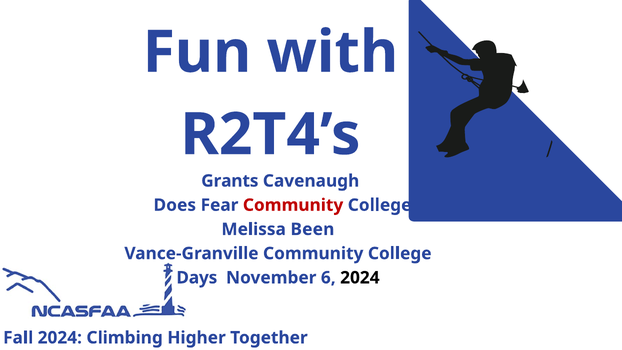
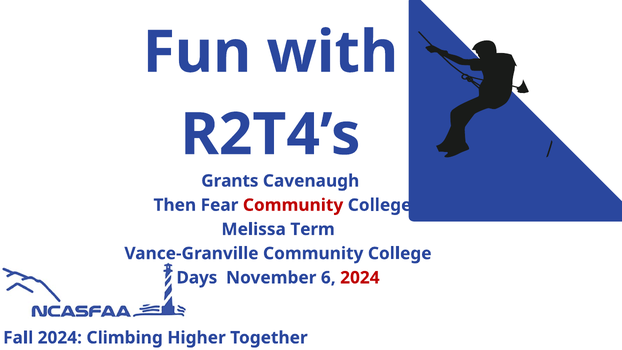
Does: Does -> Then
Been: Been -> Term
2024 at (360, 278) colour: black -> red
